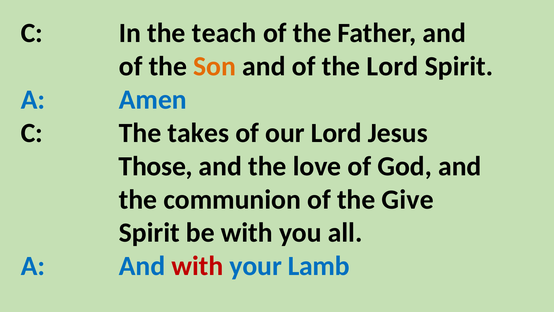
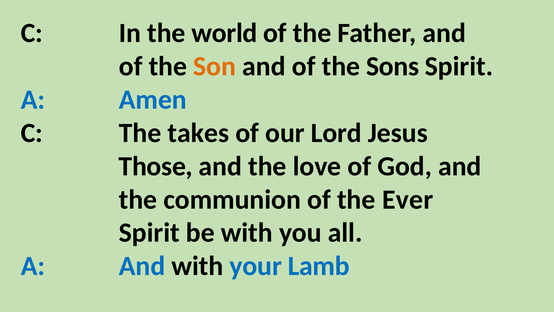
teach: teach -> world
the Lord: Lord -> Sons
Give: Give -> Ever
with at (197, 266) colour: red -> black
